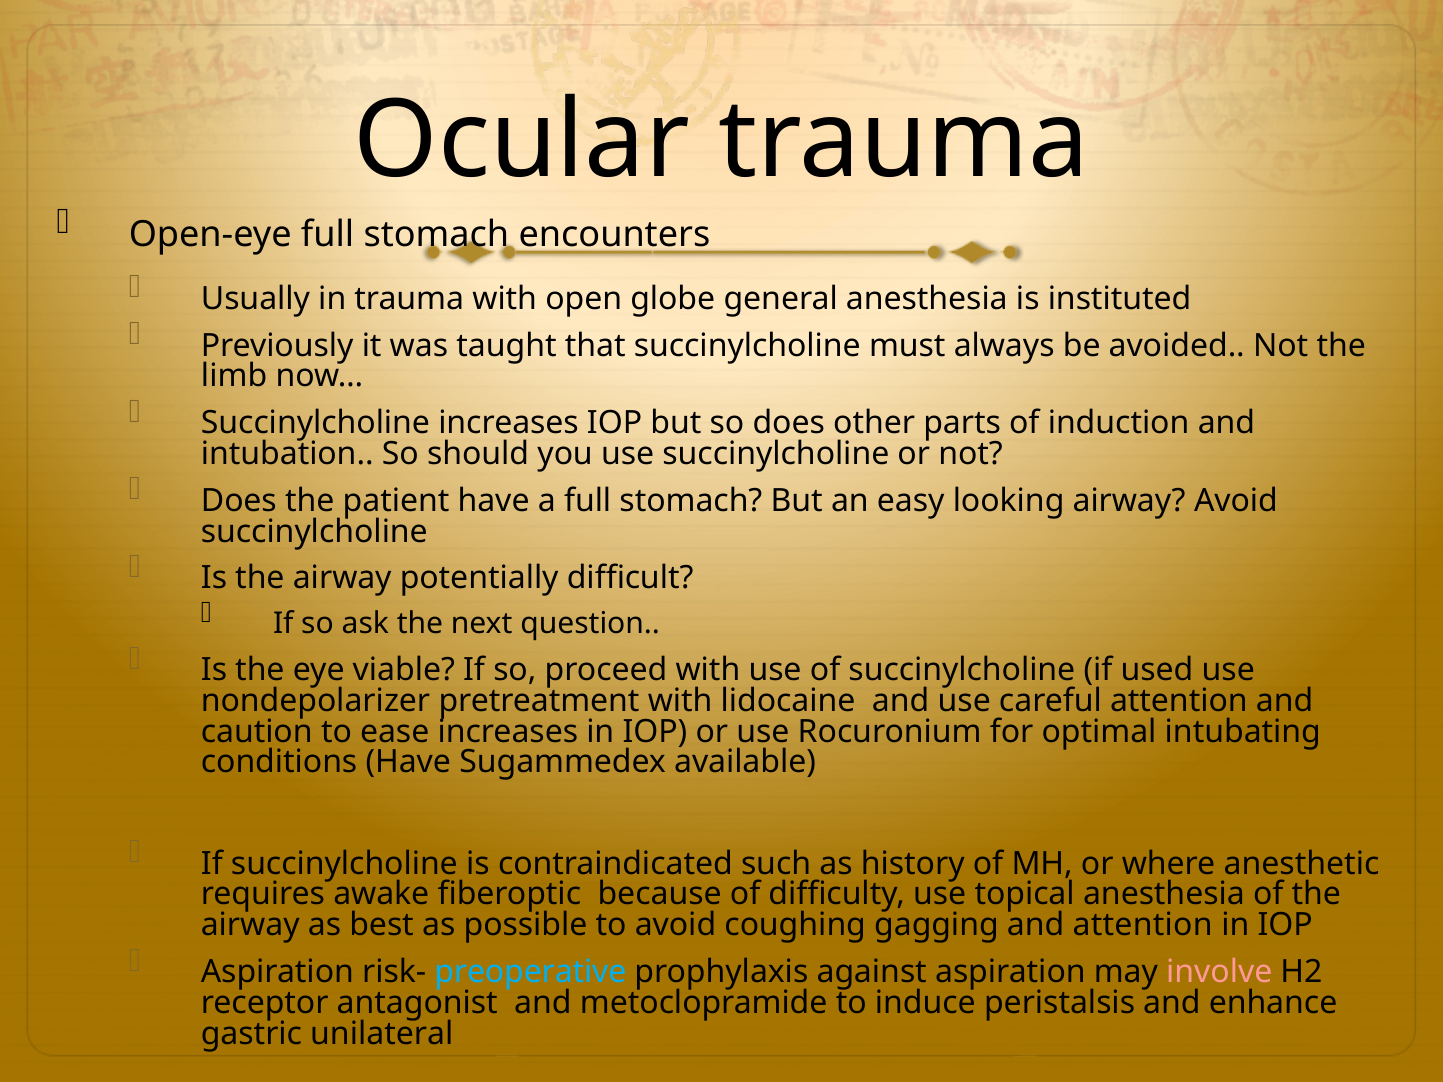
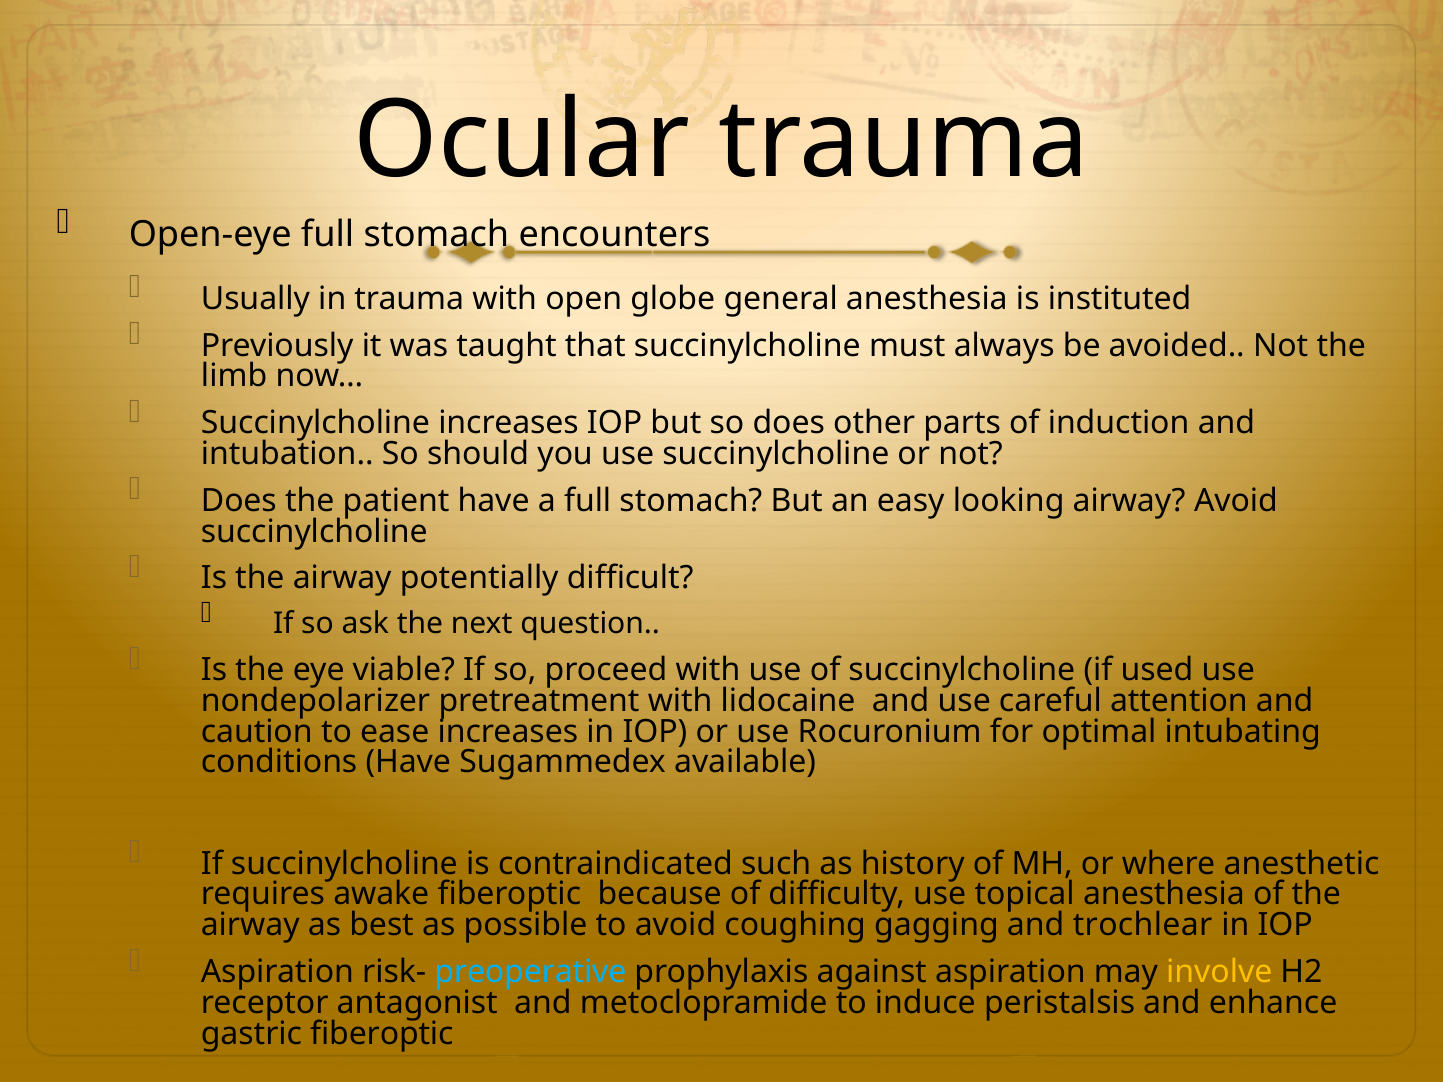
and attention: attention -> trochlear
involve colour: pink -> yellow
gastric unilateral: unilateral -> fiberoptic
